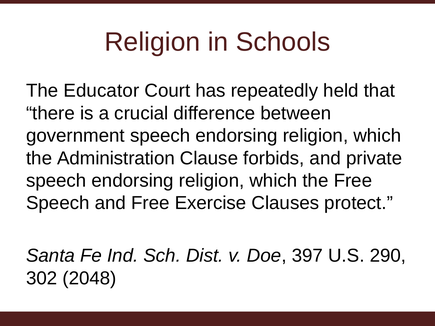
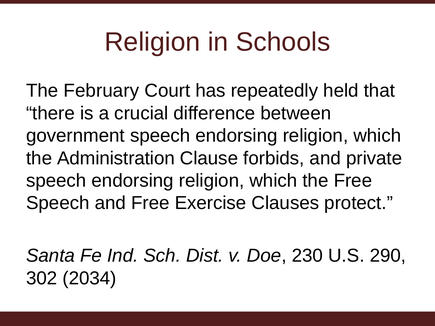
Educator: Educator -> February
397: 397 -> 230
2048: 2048 -> 2034
